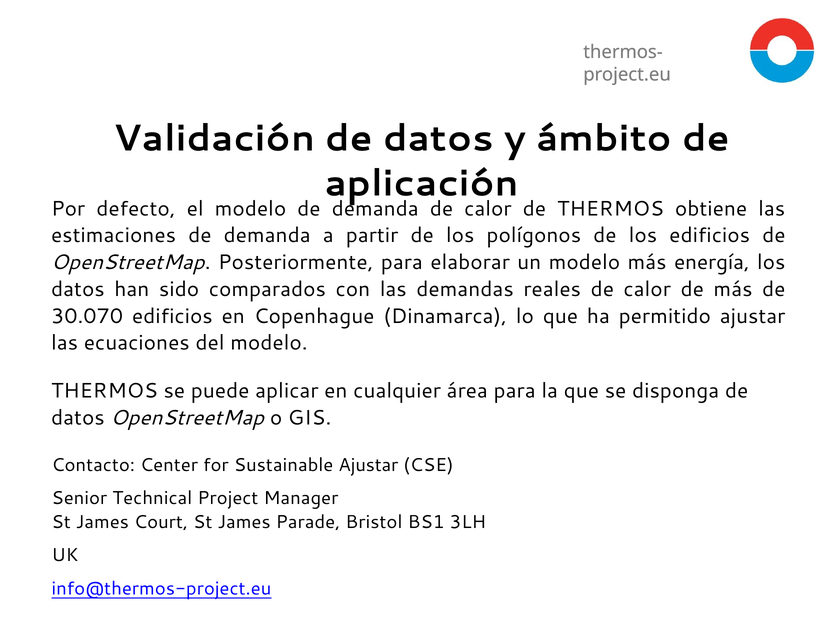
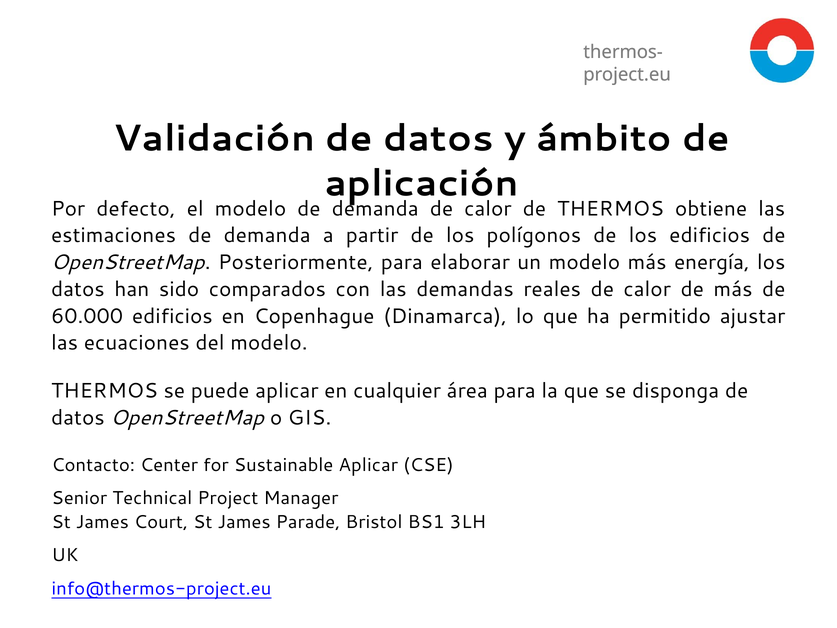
30.070: 30.070 -> 60.000
Sustainable Ajustar: Ajustar -> Aplicar
